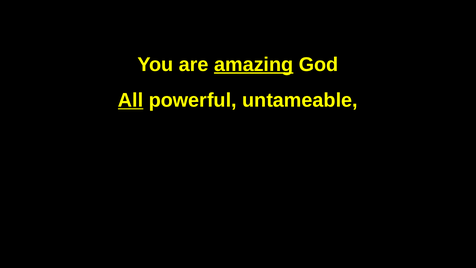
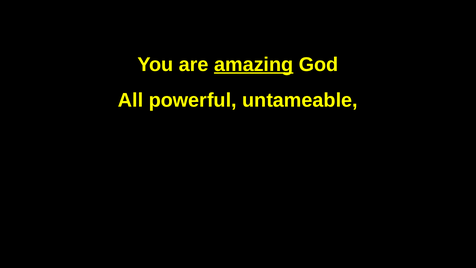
All underline: present -> none
